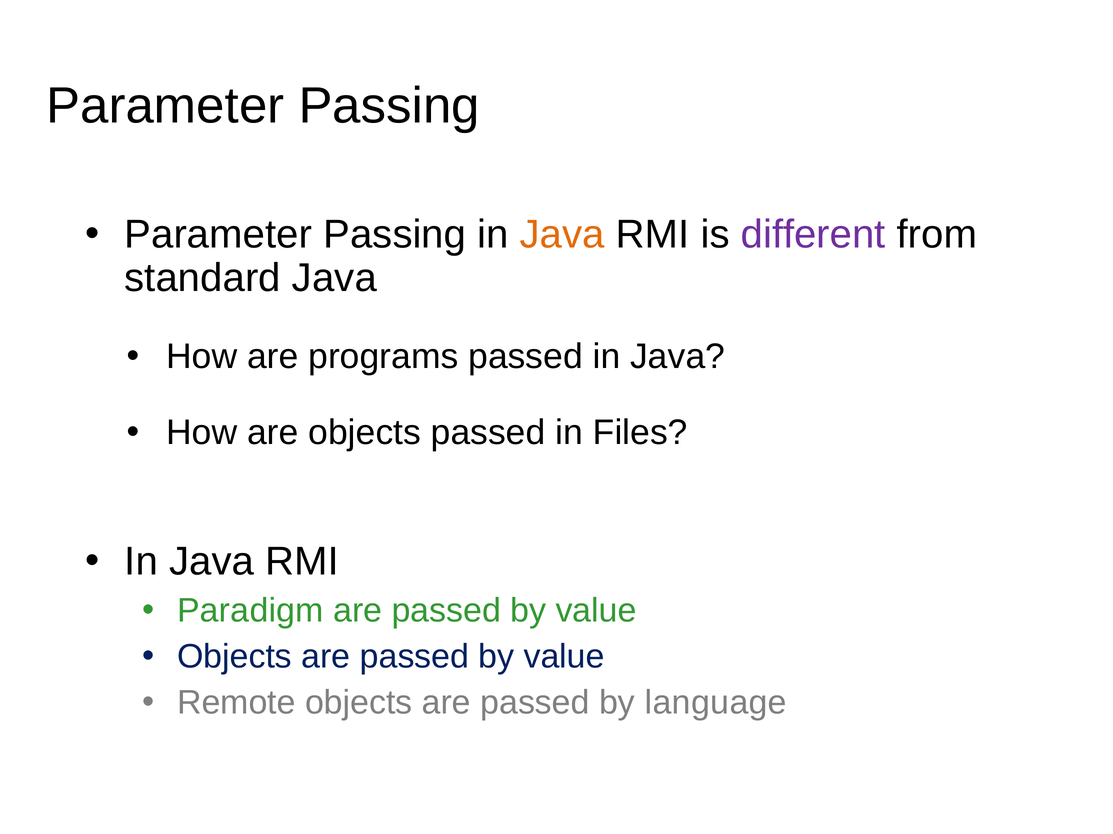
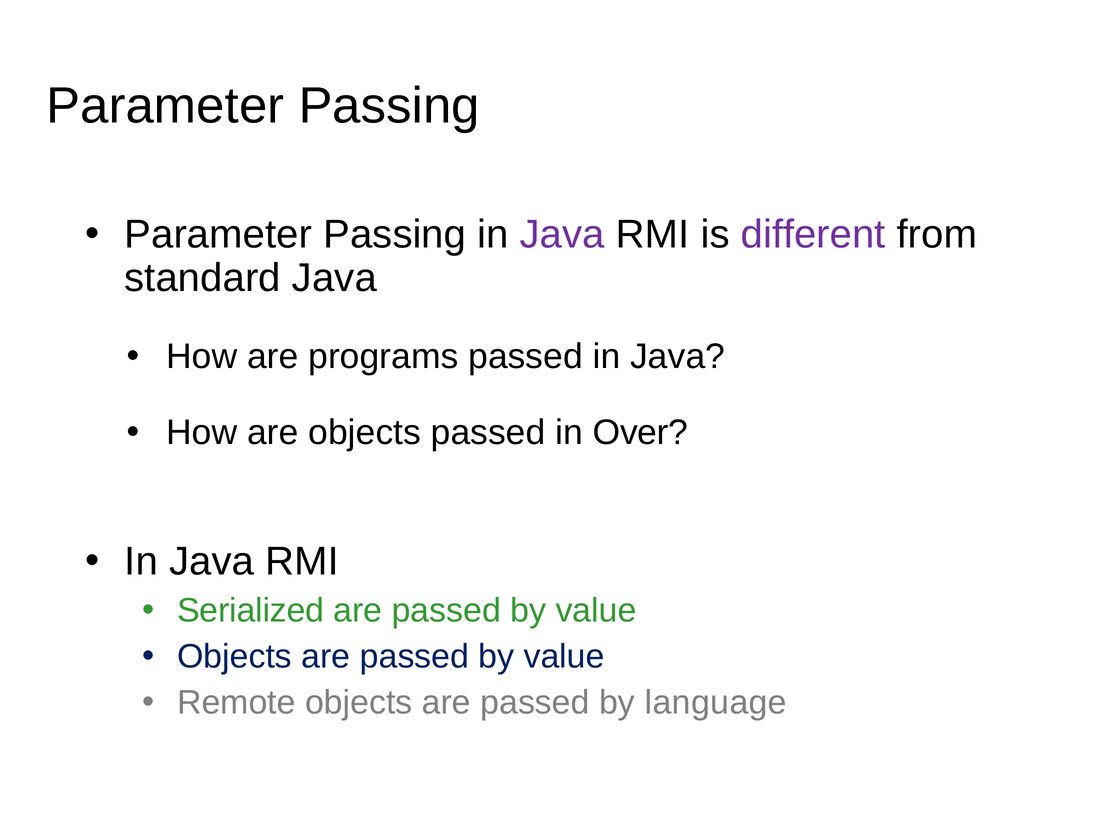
Java at (562, 235) colour: orange -> purple
Files: Files -> Over
Paradigm: Paradigm -> Serialized
